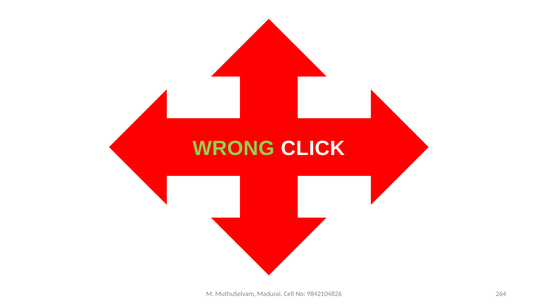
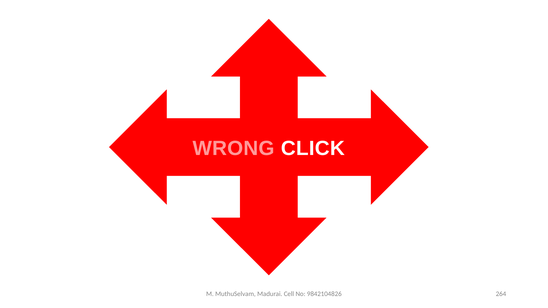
WRONG colour: light green -> pink
